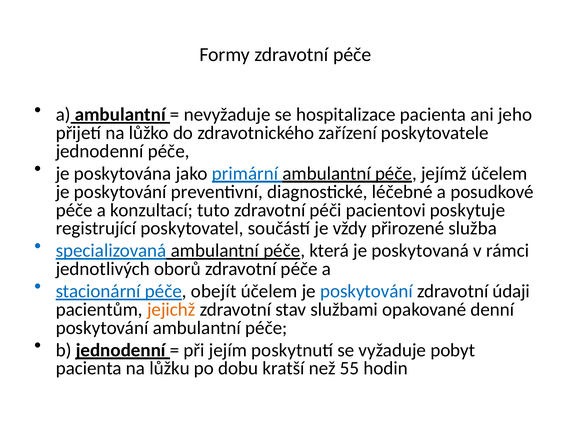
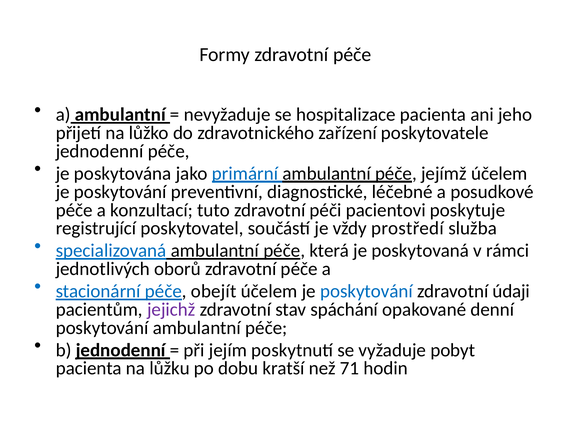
přirozené: přirozené -> prostředí
jejichž colour: orange -> purple
službami: službami -> spáchání
55: 55 -> 71
